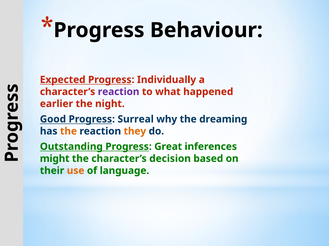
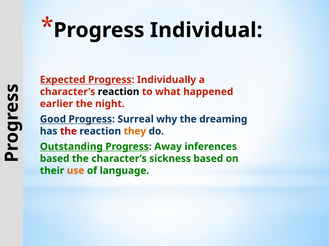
Behaviour: Behaviour -> Individual
reaction at (119, 92) colour: purple -> black
the at (68, 132) colour: orange -> red
Great: Great -> Away
might at (55, 159): might -> based
decision: decision -> sickness
